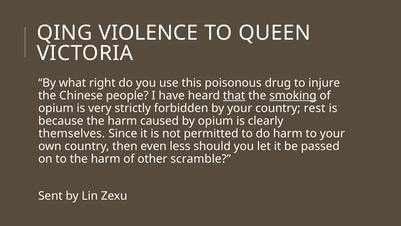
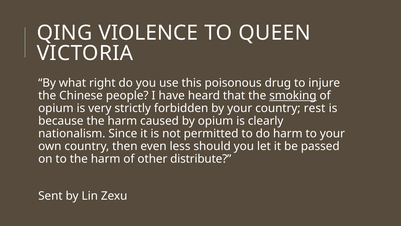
that underline: present -> none
themselves: themselves -> nationalism
scramble: scramble -> distribute
